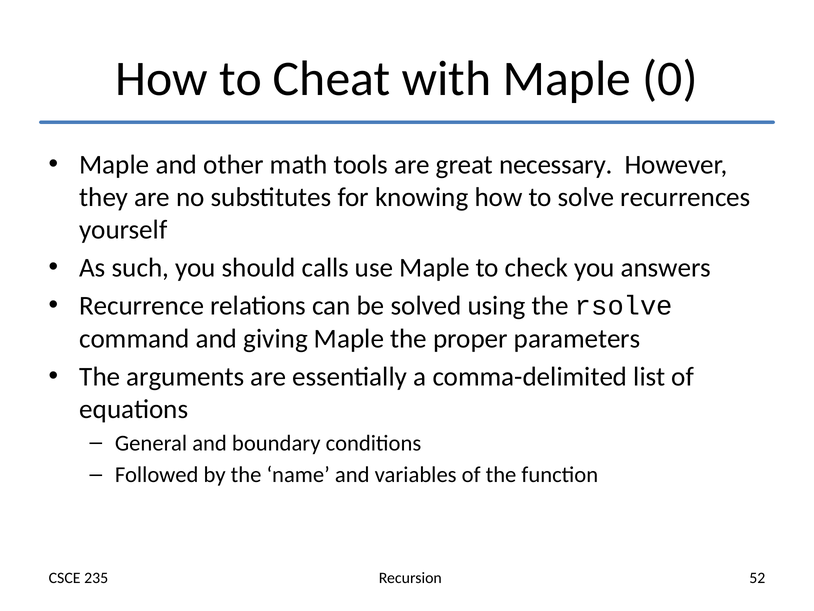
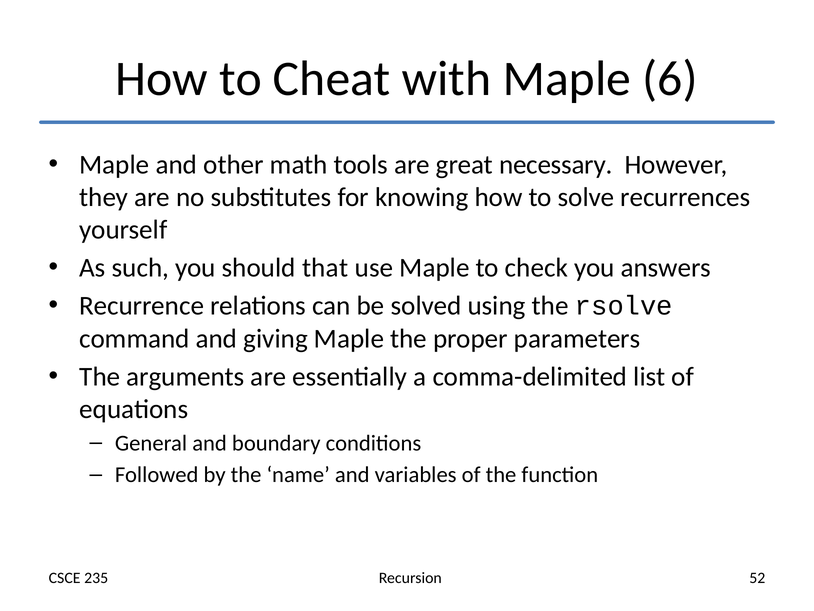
0: 0 -> 6
calls: calls -> that
